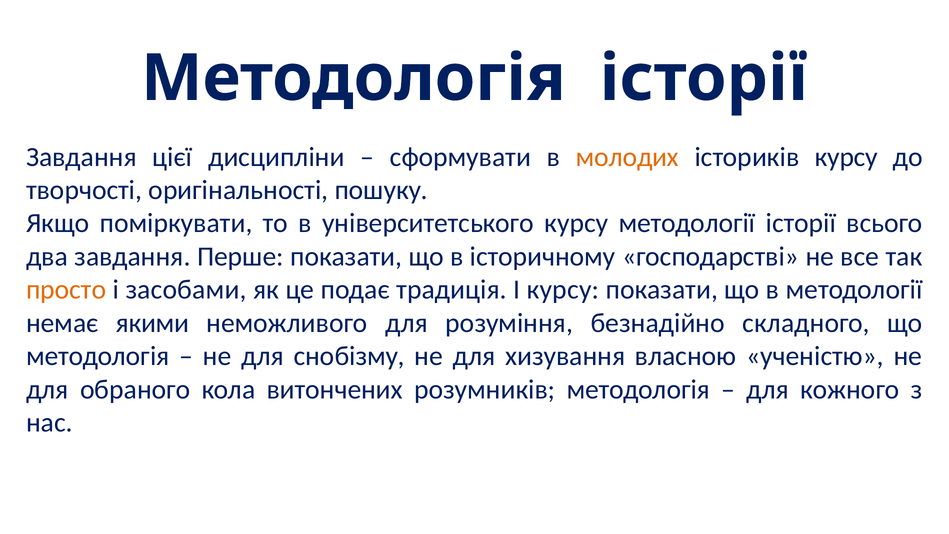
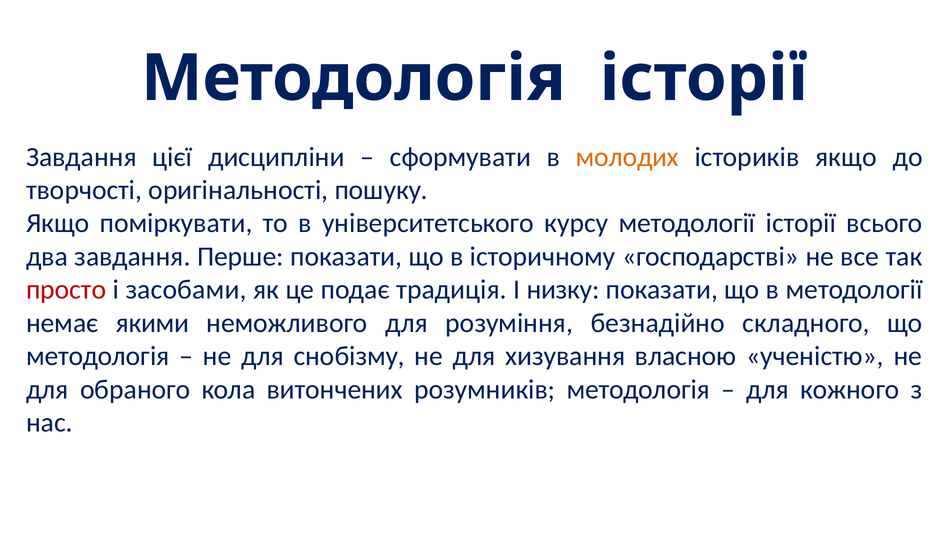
істориків курсу: курсу -> якщо
просто colour: orange -> red
І курсу: курсу -> низку
